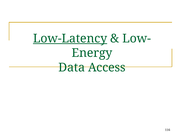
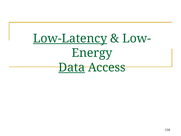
Data underline: none -> present
